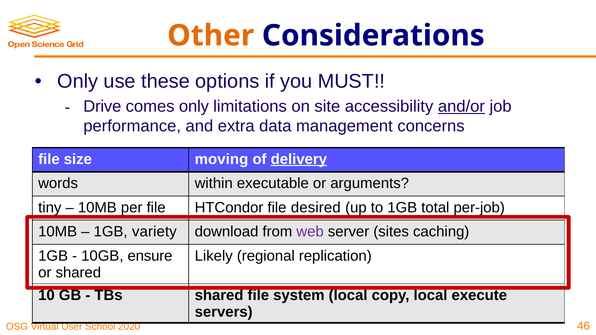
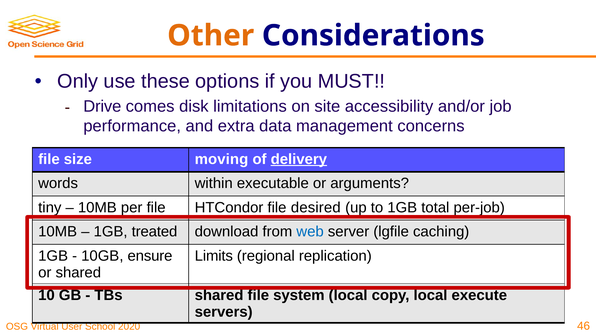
comes only: only -> disk
and/or underline: present -> none
variety: variety -> treated
web colour: purple -> blue
sites: sites -> lgfile
Likely: Likely -> Limits
